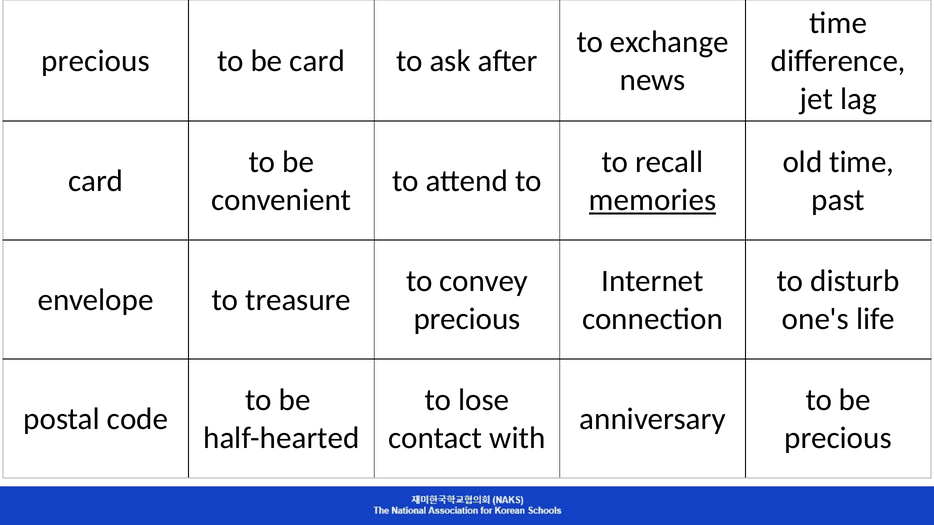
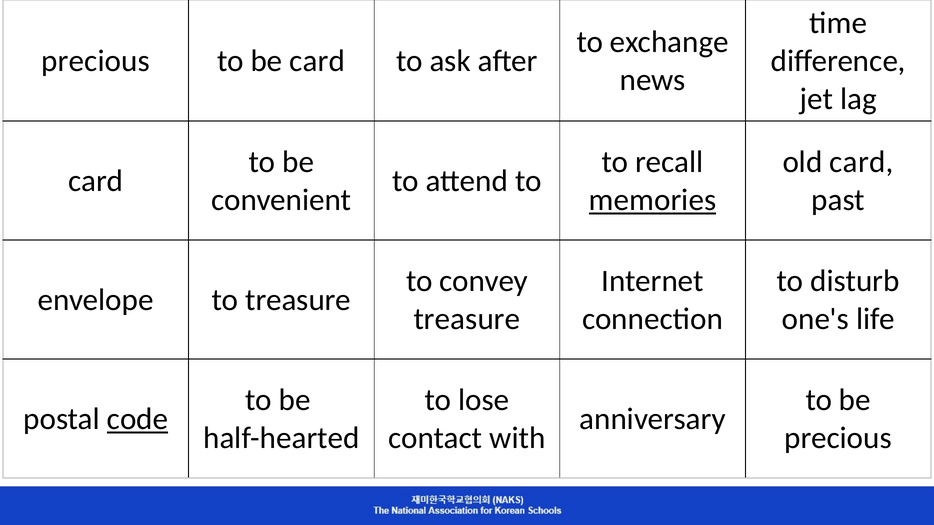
old time: time -> card
precious at (467, 319): precious -> treasure
code underline: none -> present
